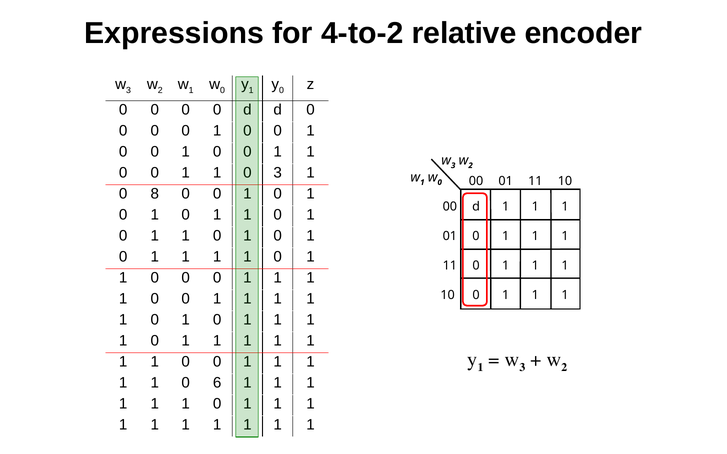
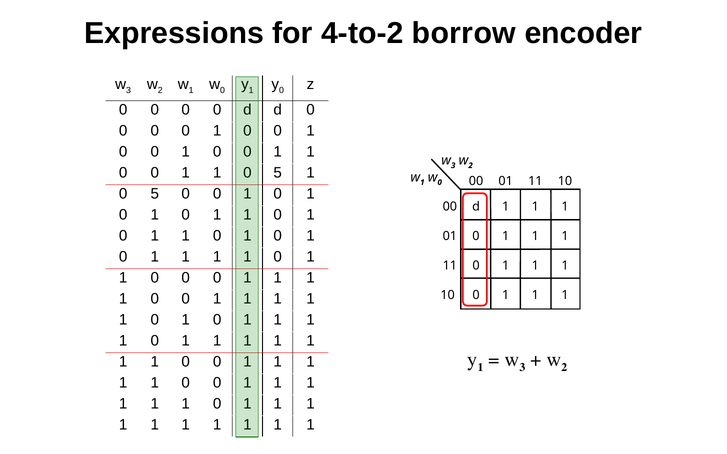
relative: relative -> borrow
3 at (278, 173): 3 -> 5
8 at (155, 194): 8 -> 5
6 at (217, 383): 6 -> 0
